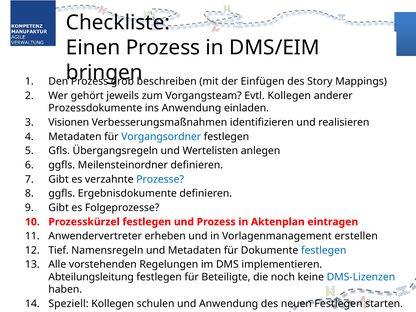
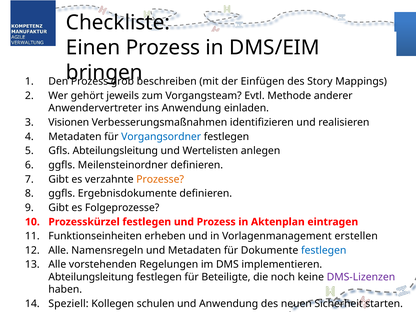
Evtl Kollegen: Kollegen -> Methode
Prozessdokumente: Prozessdokumente -> Anwendervertreter
Gfls Übergangsregeln: Übergangsregeln -> Abteilungsleitung
Prozesse colour: blue -> orange
Anwendervertreter: Anwendervertreter -> Funktionseinheiten
Tief at (59, 250): Tief -> Alle
DMS-Lizenzen colour: blue -> purple
neuen Festlegen: Festlegen -> Sicherheit
